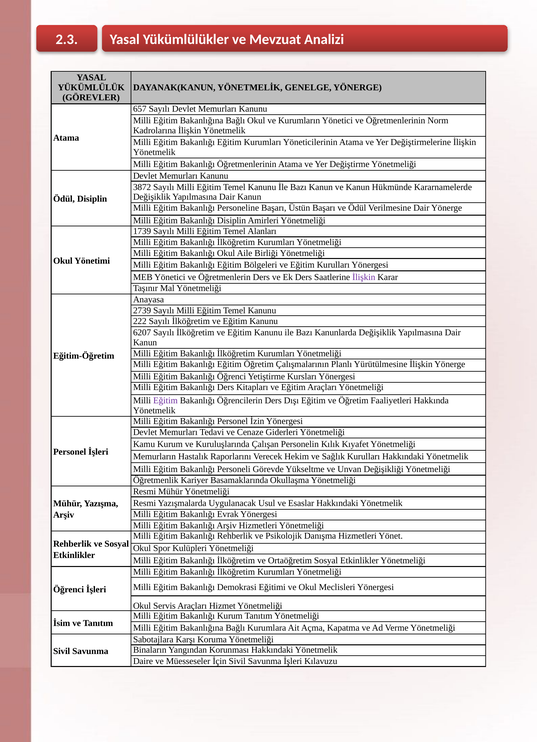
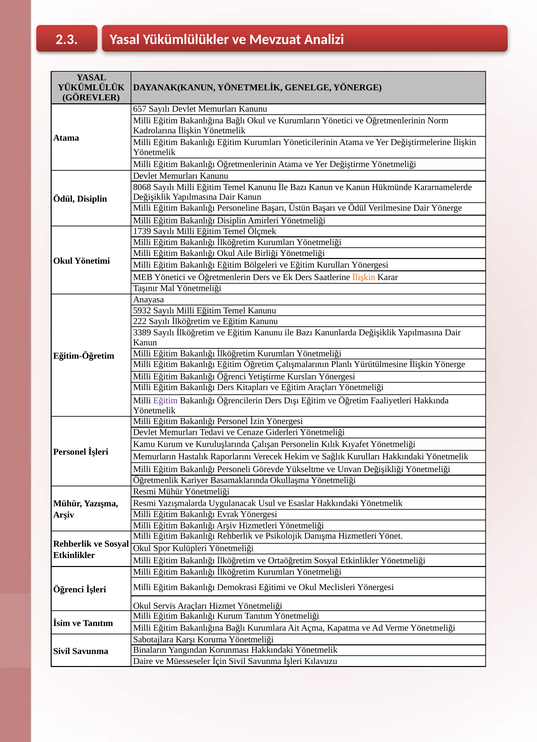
3872: 3872 -> 8068
Alanları: Alanları -> Ölçmek
İlişkin at (364, 277) colour: purple -> orange
2739: 2739 -> 5932
6207: 6207 -> 3389
